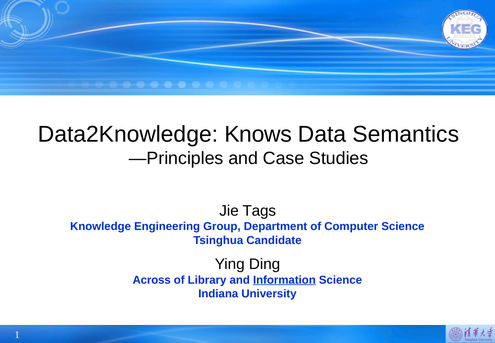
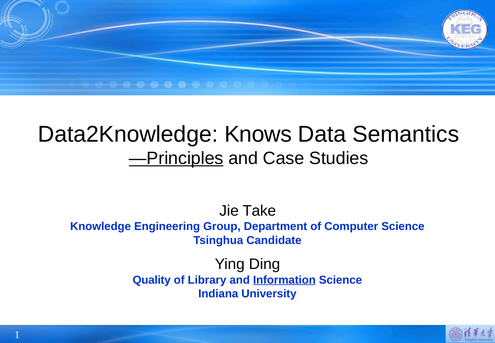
—Principles underline: none -> present
Tags: Tags -> Take
Across: Across -> Quality
